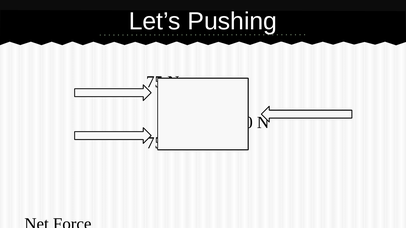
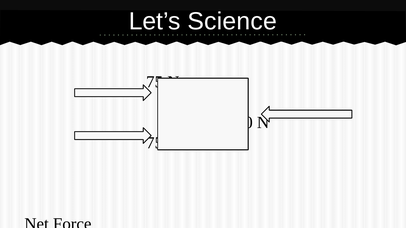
Pushing: Pushing -> Science
